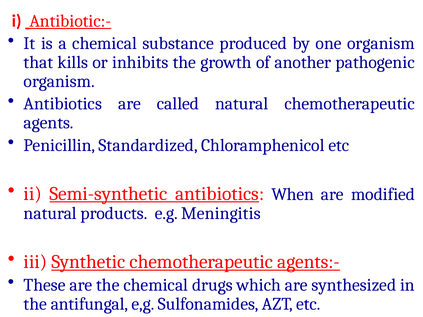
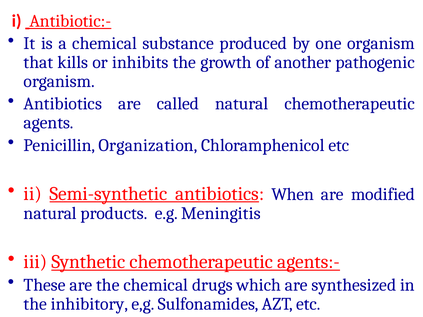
Standardized: Standardized -> Organization
antifungal: antifungal -> inhibitory
